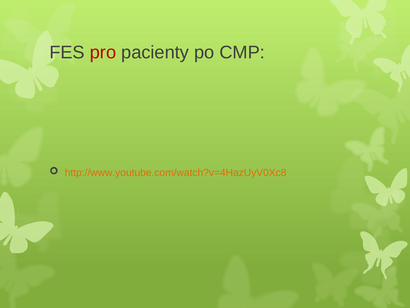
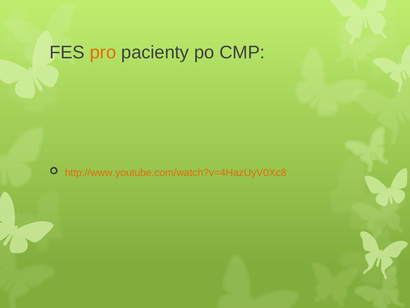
pro colour: red -> orange
